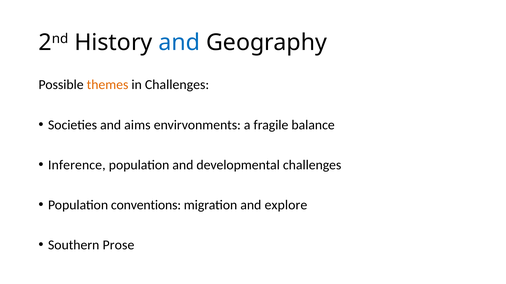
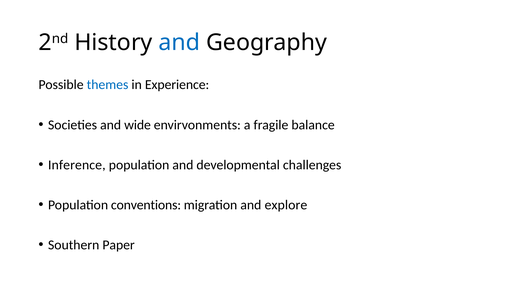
themes colour: orange -> blue
in Challenges: Challenges -> Experience
aims: aims -> wide
Prose: Prose -> Paper
